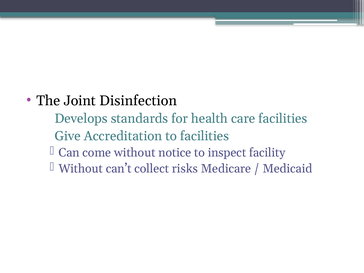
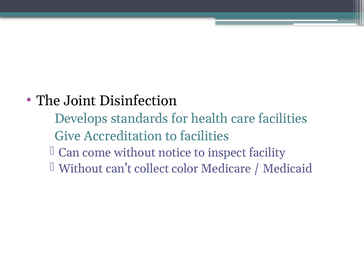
risks: risks -> color
